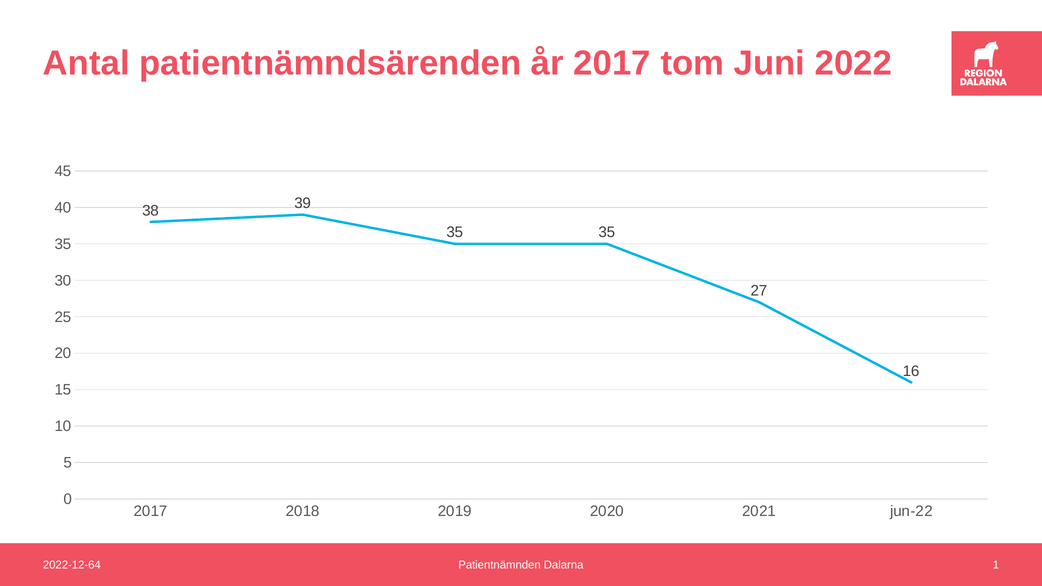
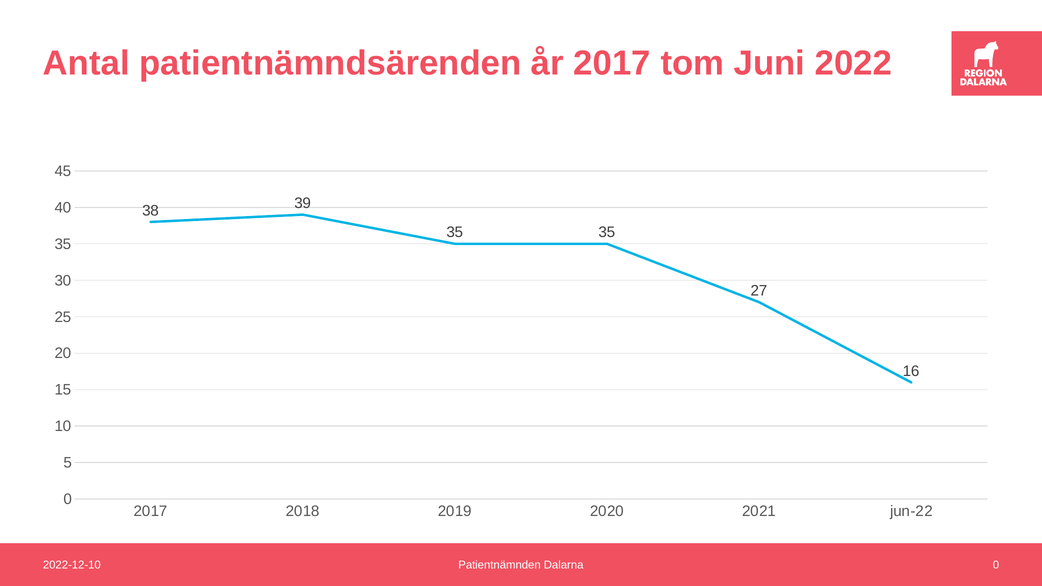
2022-12-64: 2022-12-64 -> 2022-12-10
Dalarna 1: 1 -> 0
